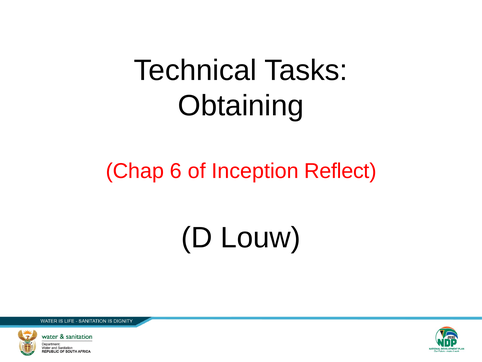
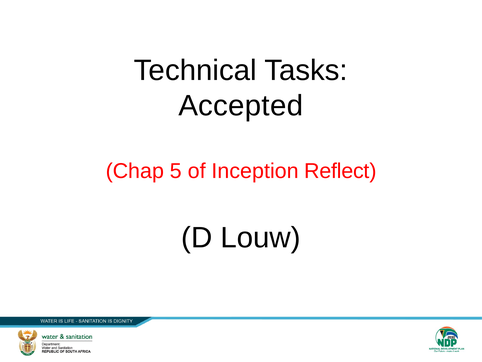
Obtaining: Obtaining -> Accepted
6: 6 -> 5
